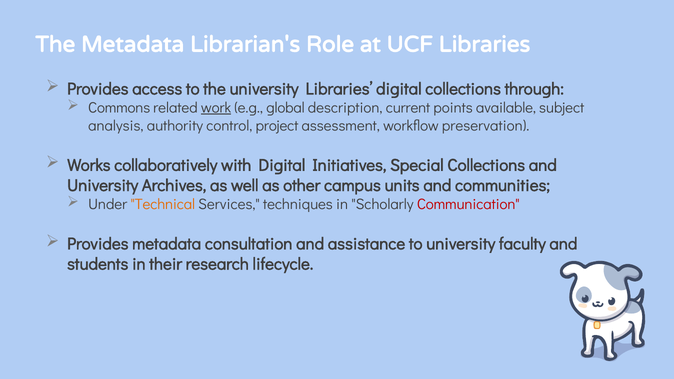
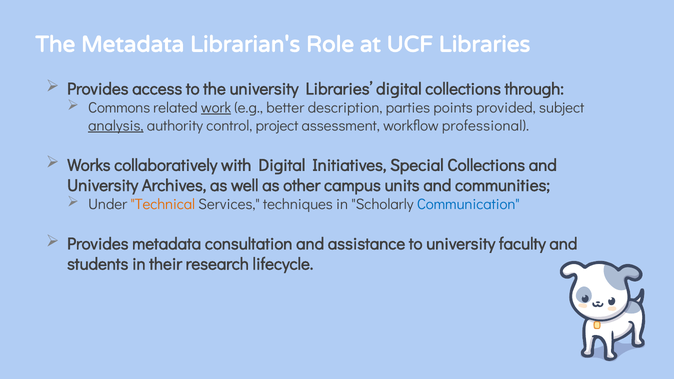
global: global -> better
current: current -> parties
available: available -> provided
analysis underline: none -> present
preservation: preservation -> professional
Communication colour: red -> blue
